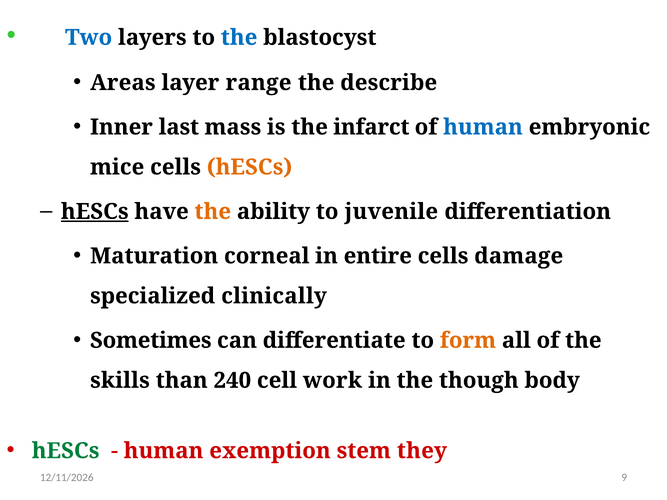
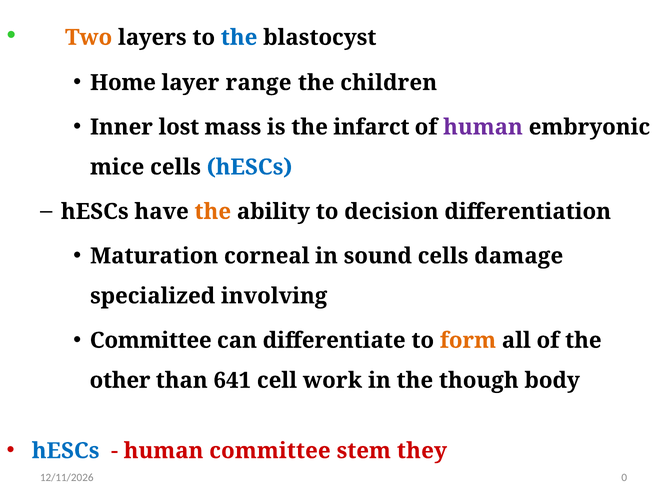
Two colour: blue -> orange
Areas: Areas -> Home
describe: describe -> children
last: last -> lost
human at (483, 127) colour: blue -> purple
hESCs at (249, 167) colour: orange -> blue
hESCs at (95, 212) underline: present -> none
juvenile: juvenile -> decision
entire: entire -> sound
clinically: clinically -> involving
Sometimes at (151, 341): Sometimes -> Committee
skills: skills -> other
240: 240 -> 641
hESCs at (66, 451) colour: green -> blue
human exemption: exemption -> committee
9: 9 -> 0
